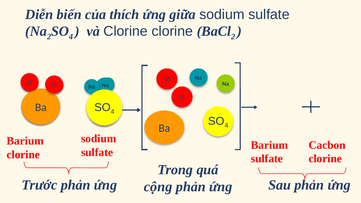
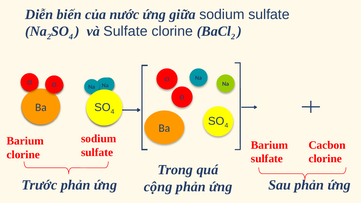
thích: thích -> nước
và Clorine: Clorine -> Sulfate
